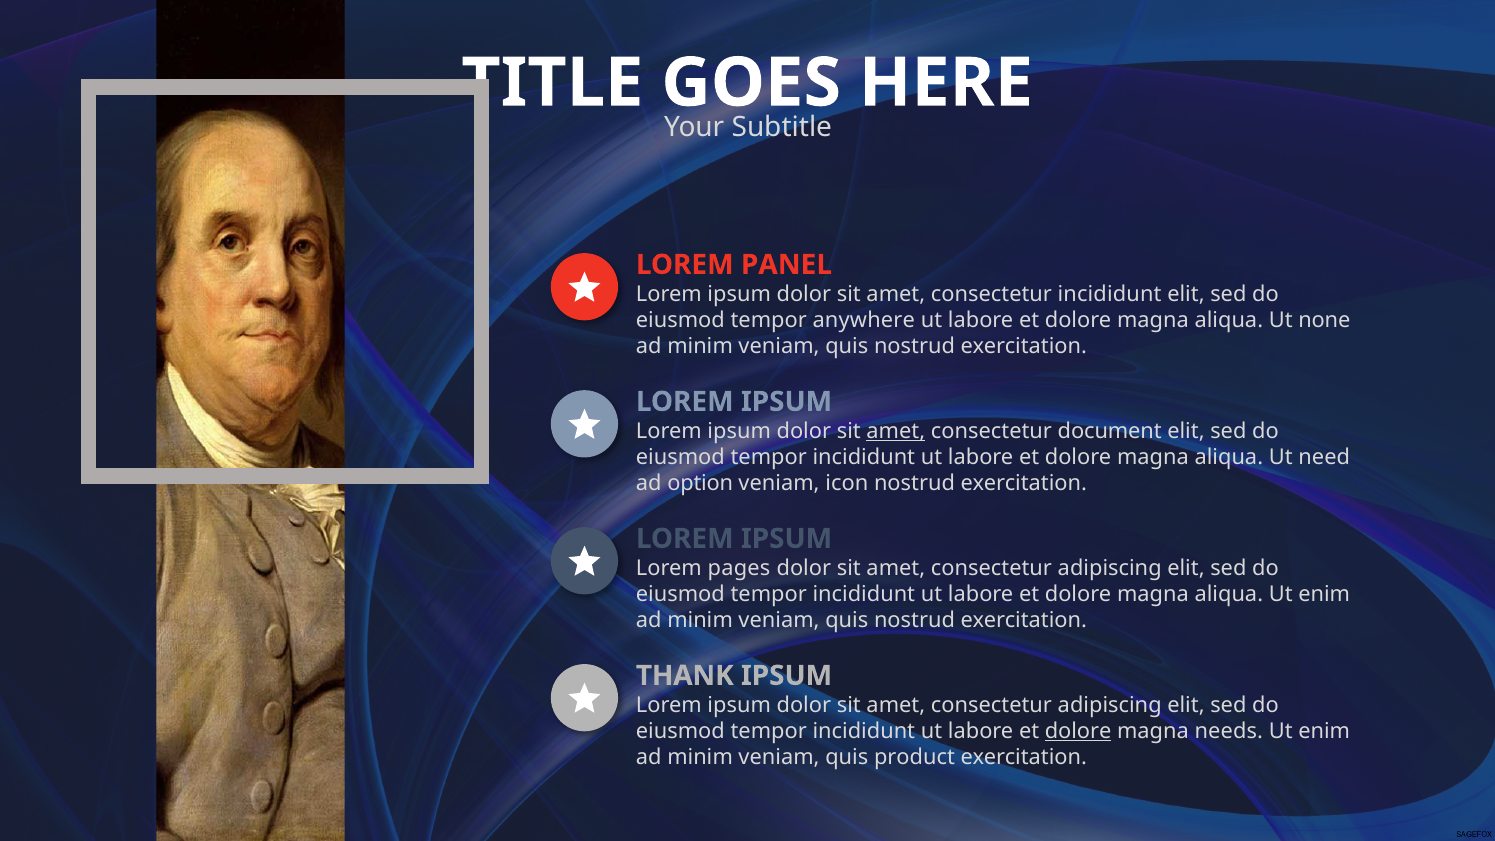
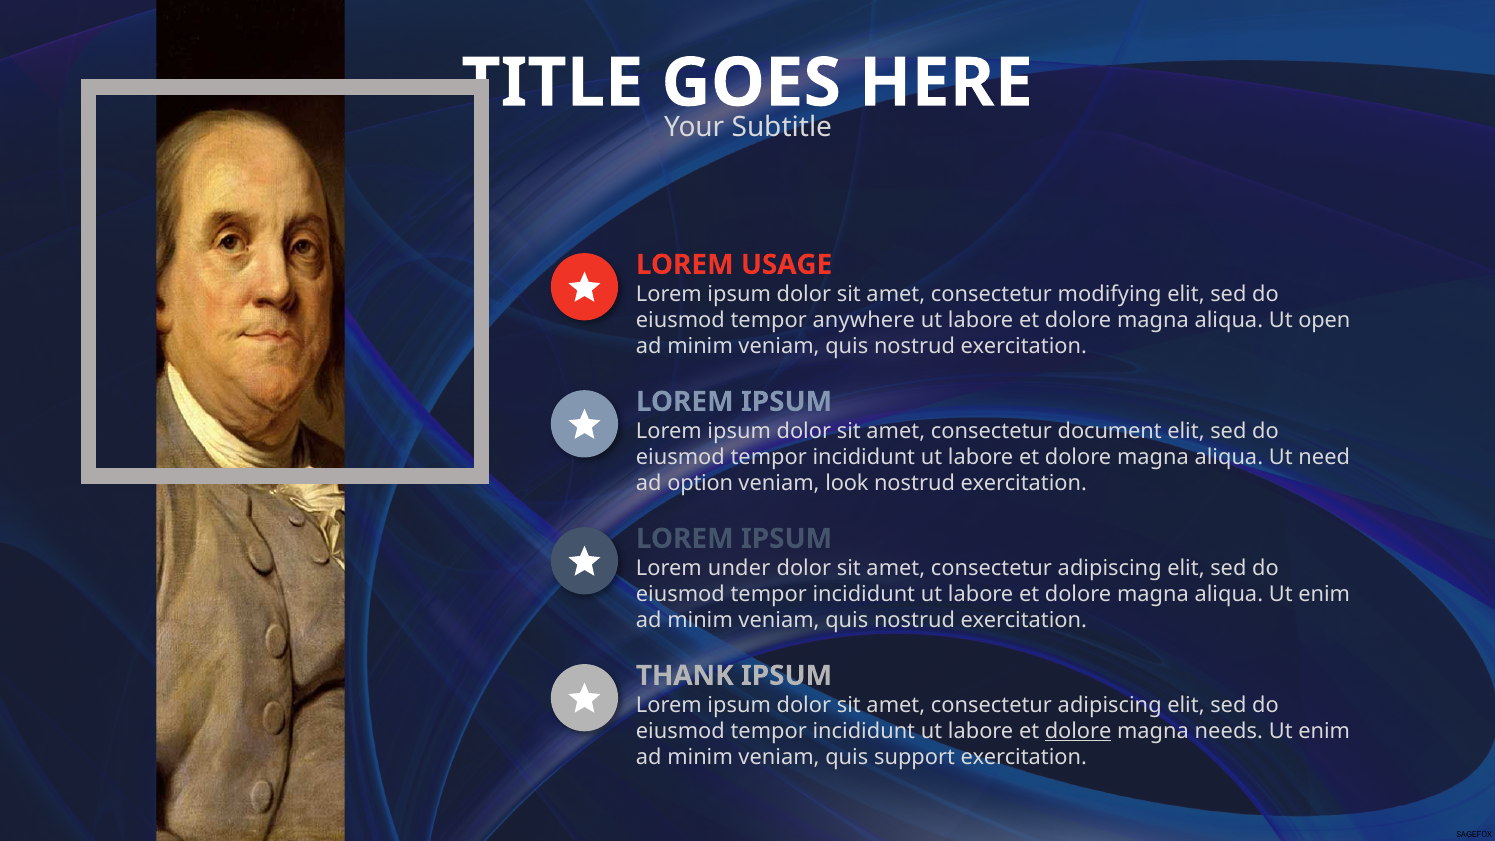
PANEL: PANEL -> USAGE
consectetur incididunt: incididunt -> modifying
none: none -> open
amet at (896, 431) underline: present -> none
icon: icon -> look
pages: pages -> under
product: product -> support
